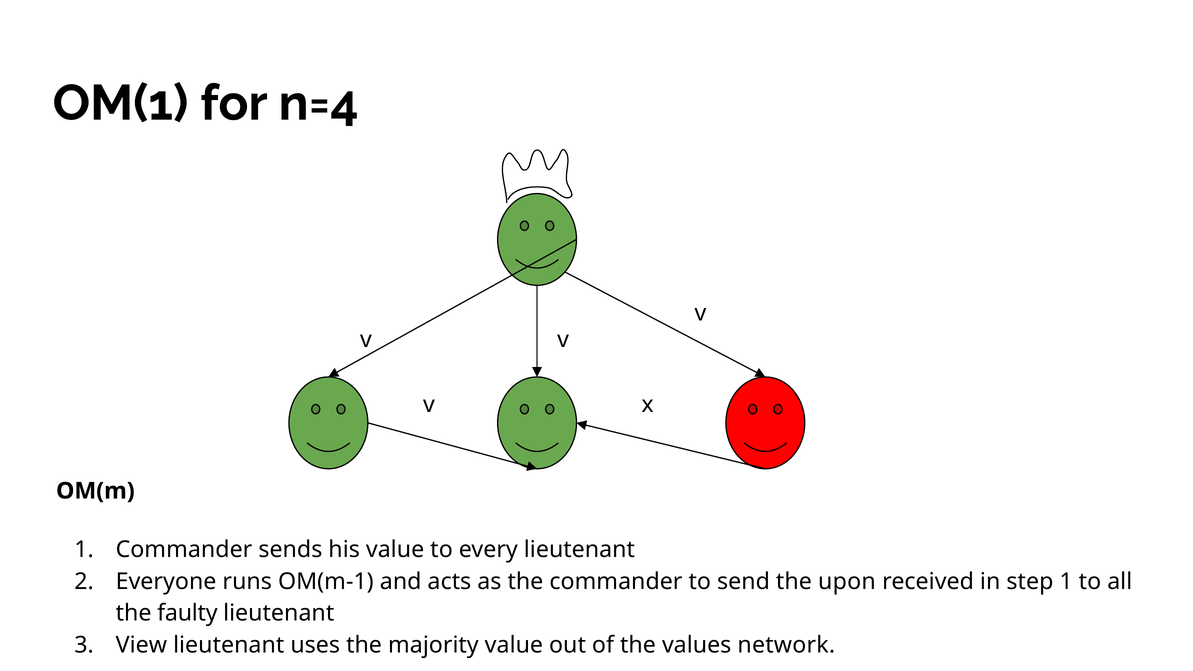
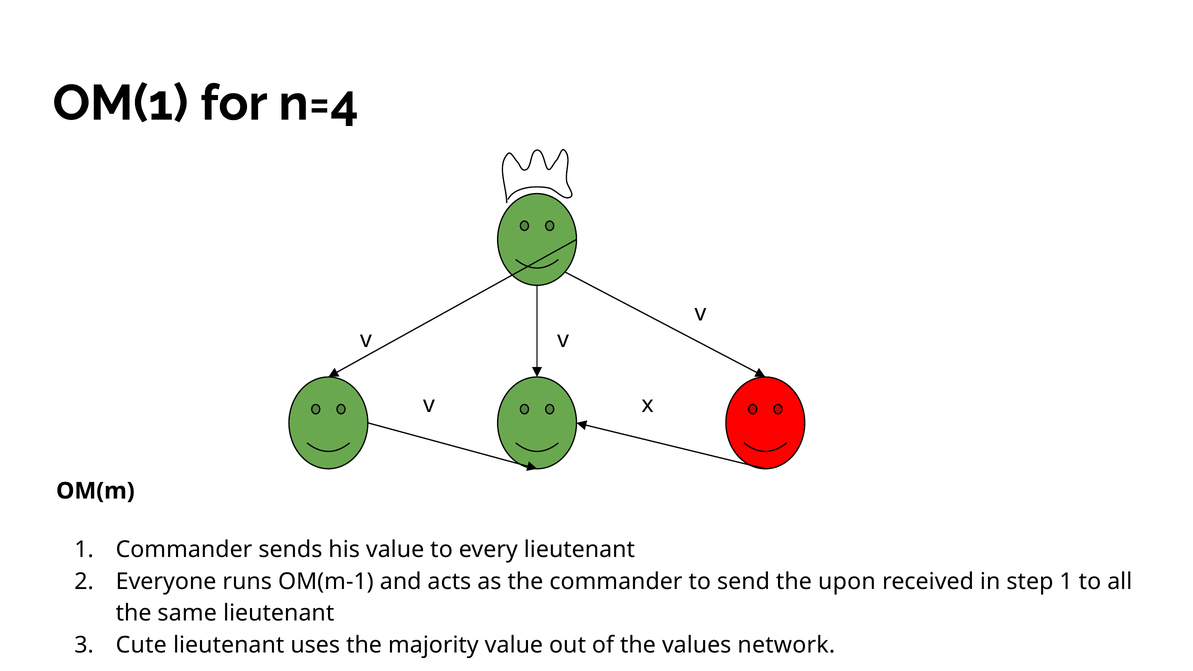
faulty: faulty -> same
View: View -> Cute
